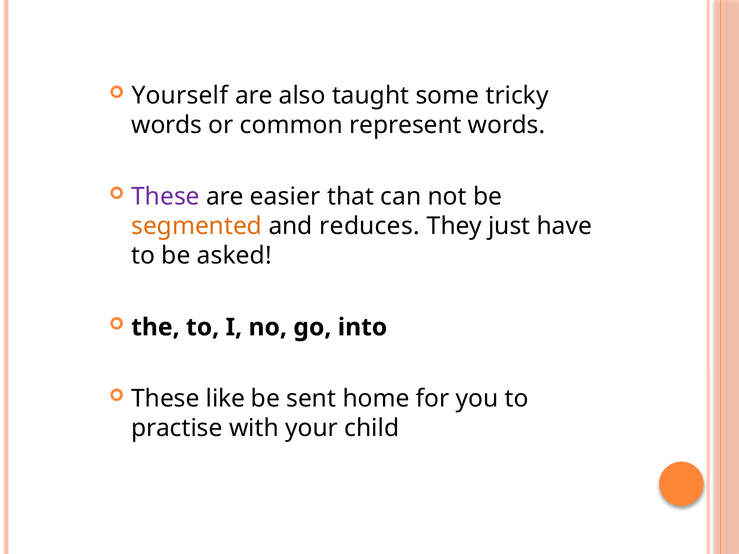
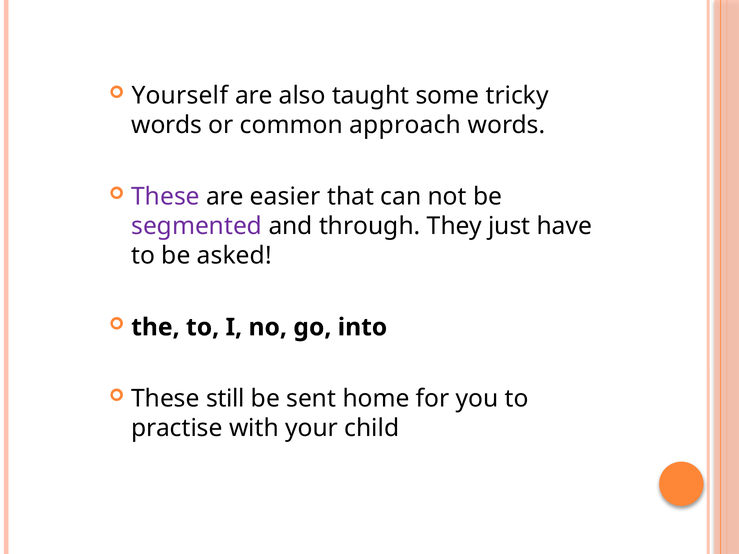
represent: represent -> approach
segmented colour: orange -> purple
reduces: reduces -> through
like: like -> still
